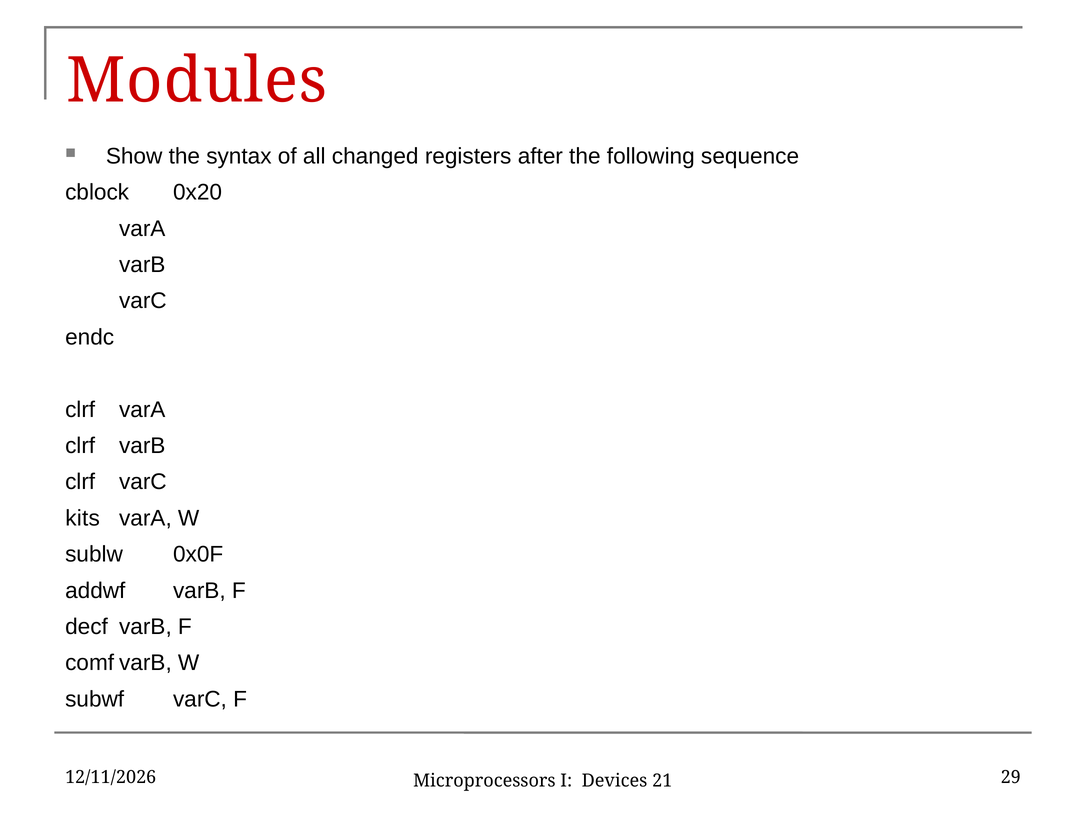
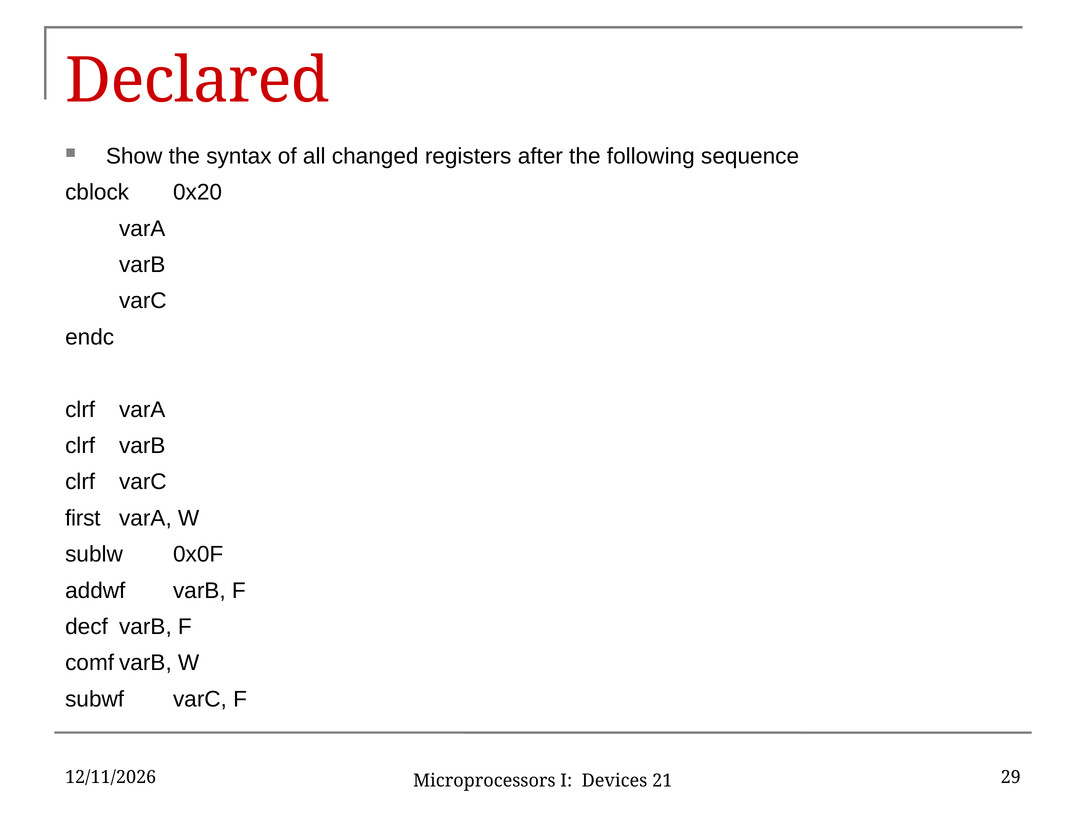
Modules: Modules -> Declared
kits: kits -> first
